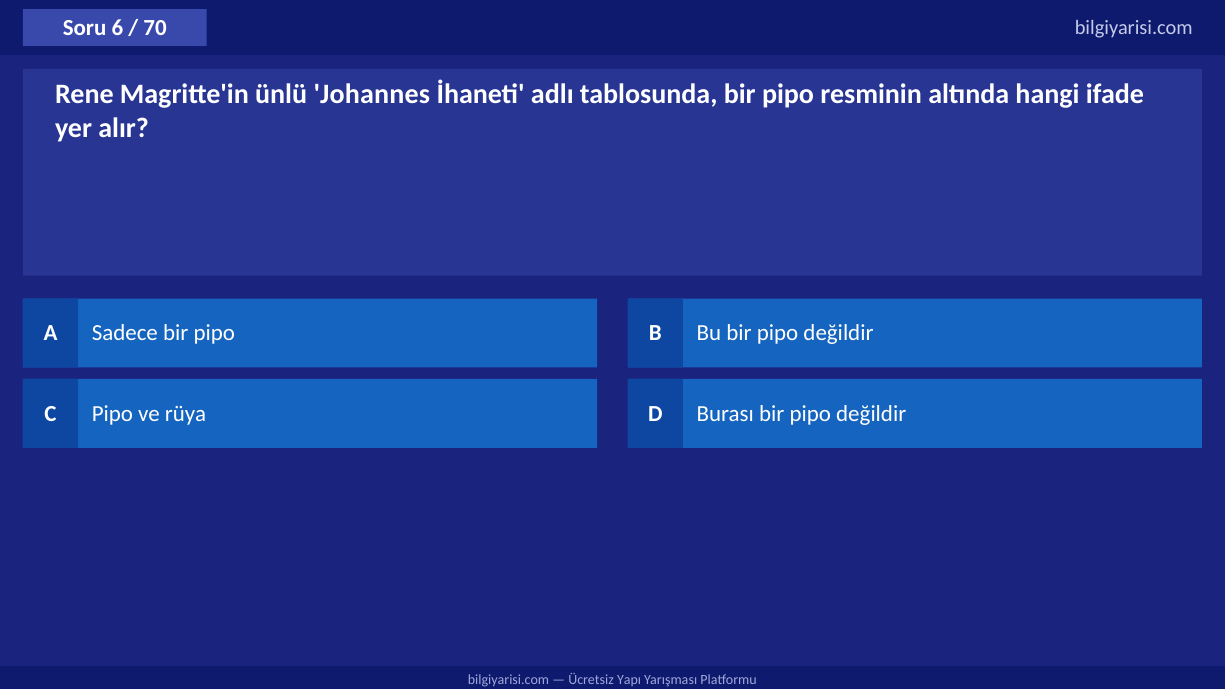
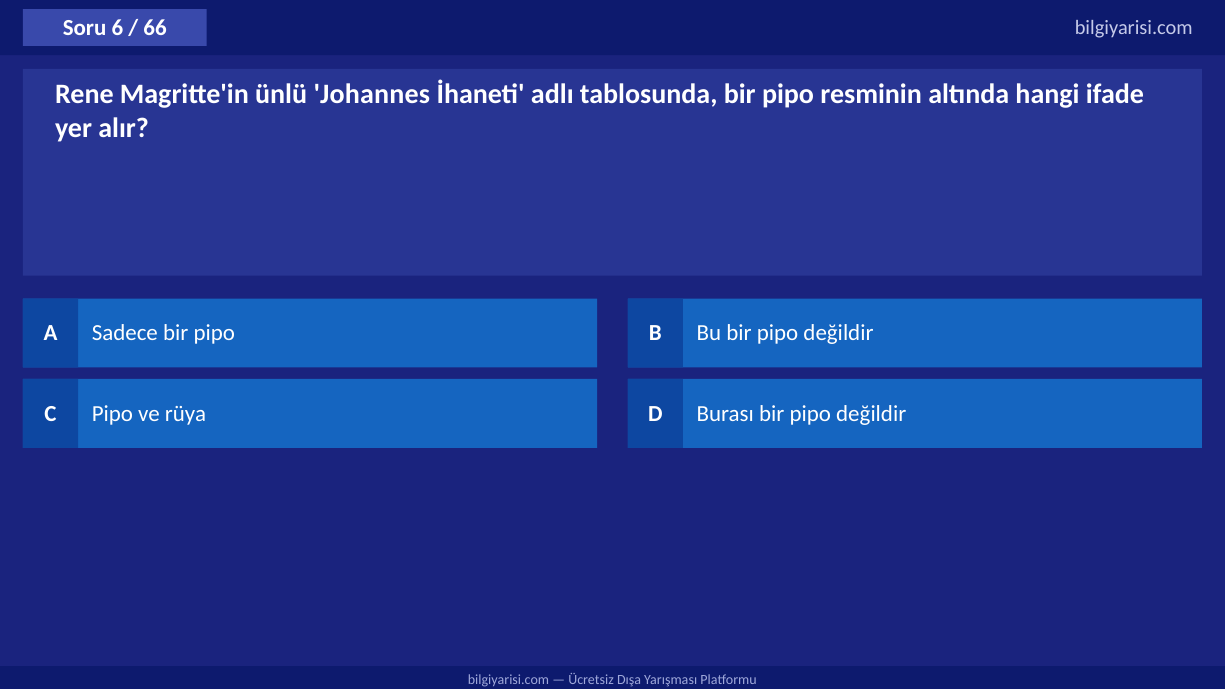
70: 70 -> 66
Yapı: Yapı -> Dışa
